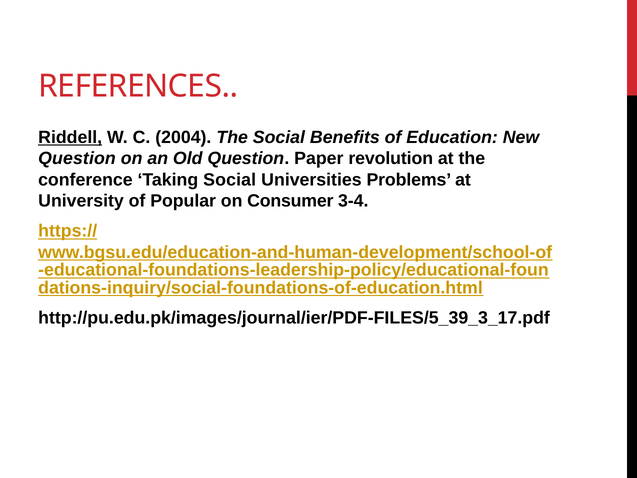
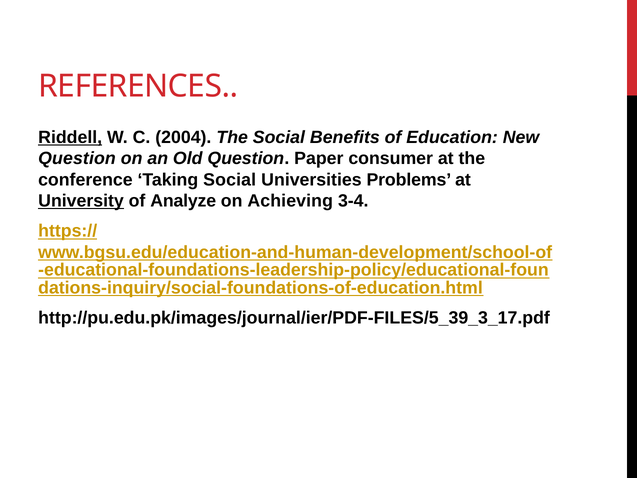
revolution: revolution -> consumer
University underline: none -> present
Popular: Popular -> Analyze
Consumer: Consumer -> Achieving
